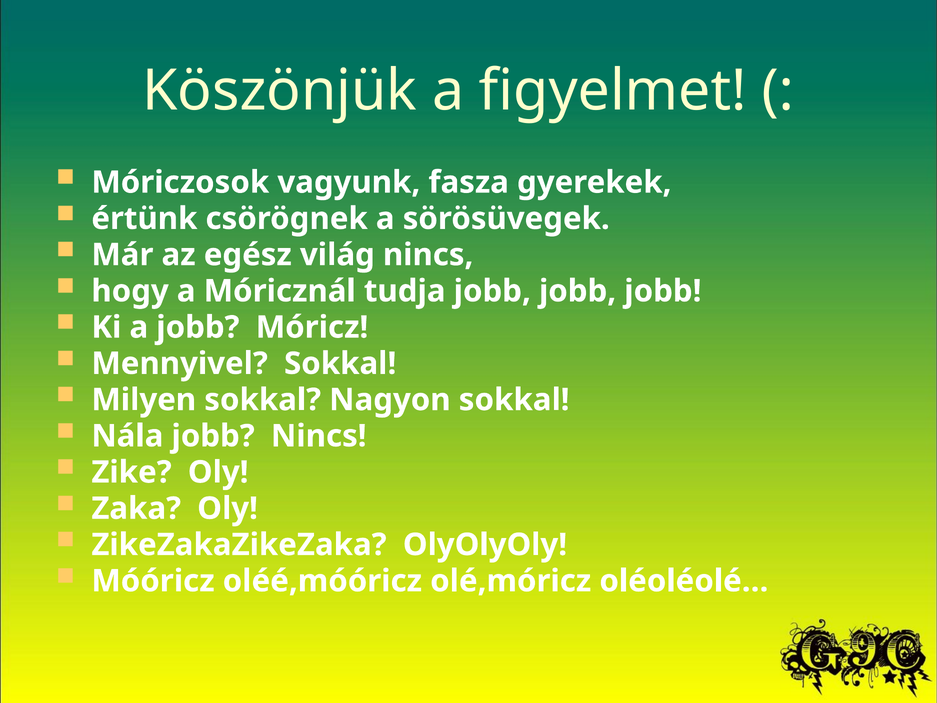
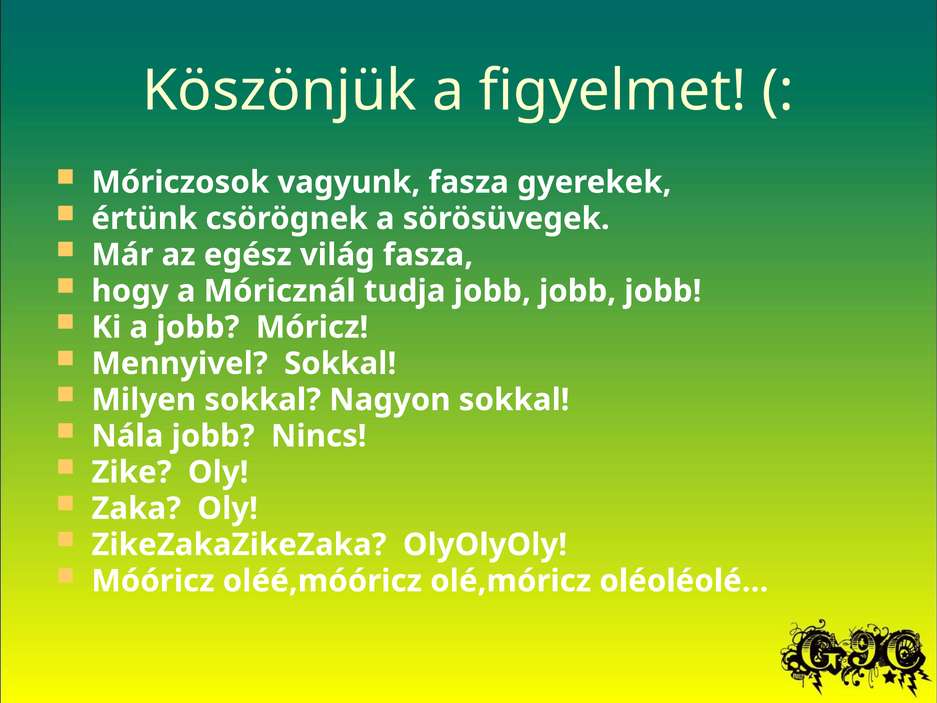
világ nincs: nincs -> fasza
